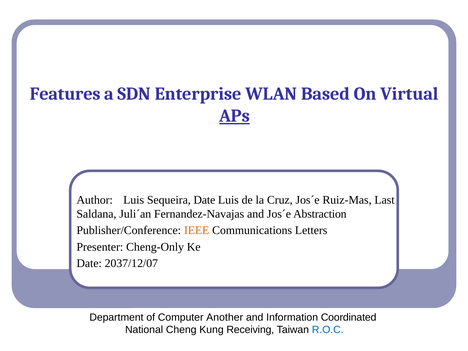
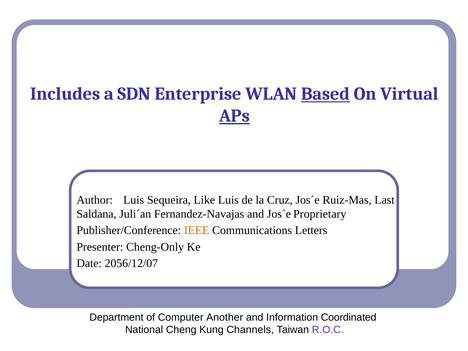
Features: Features -> Includes
Based underline: none -> present
Sequeira Date: Date -> Like
Abstraction: Abstraction -> Proprietary
2037/12/07: 2037/12/07 -> 2056/12/07
Receiving: Receiving -> Channels
R.O.C colour: blue -> purple
